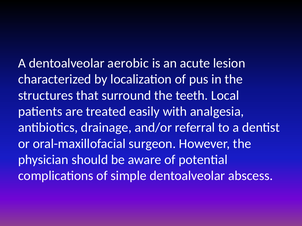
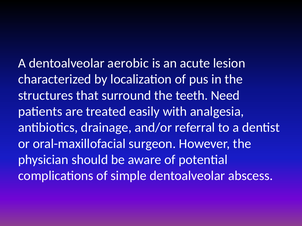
Local: Local -> Need
